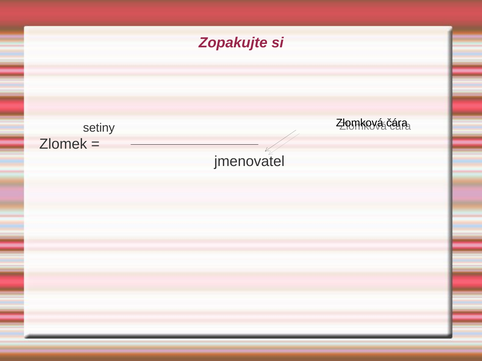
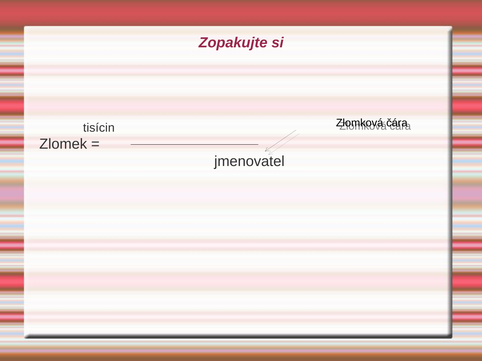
setiny: setiny -> tisícin
